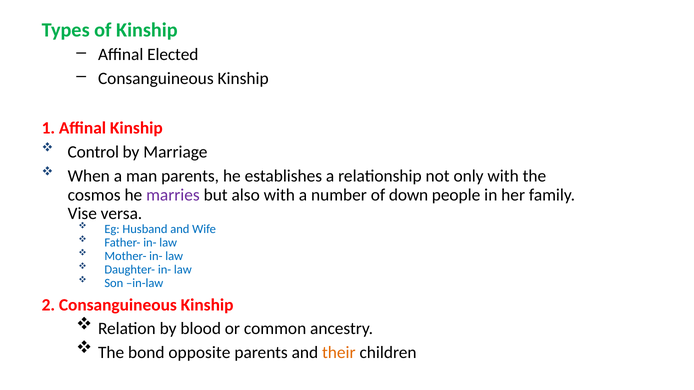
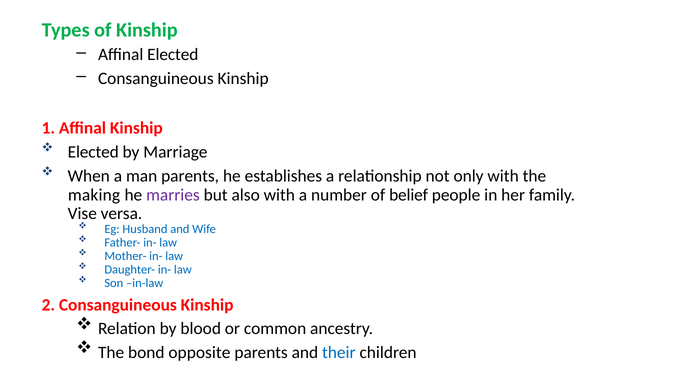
Control at (93, 152): Control -> Elected
cosmos: cosmos -> making
down: down -> belief
their colour: orange -> blue
